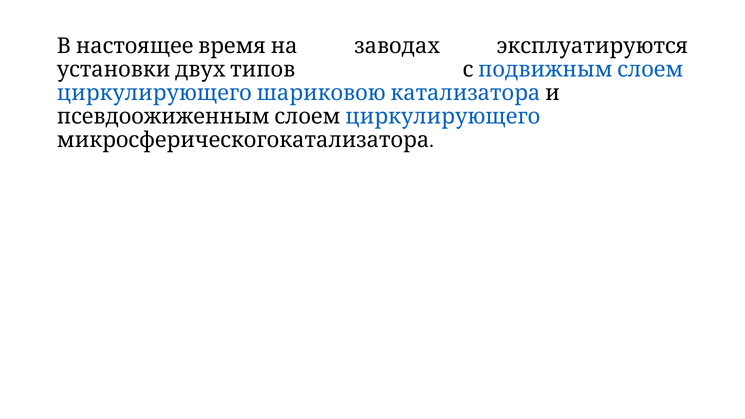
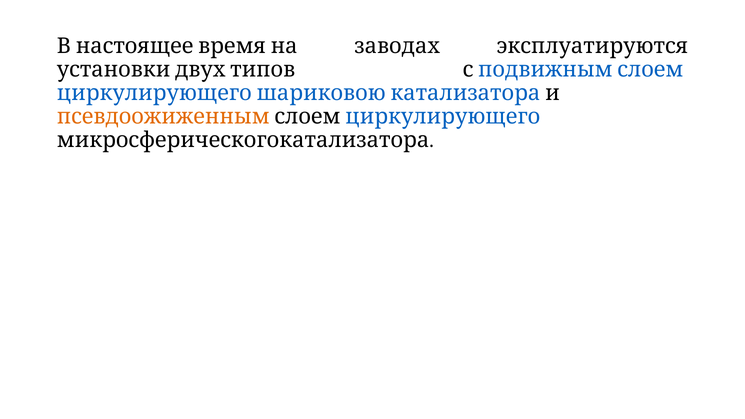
псевдоожиженным colour: black -> orange
